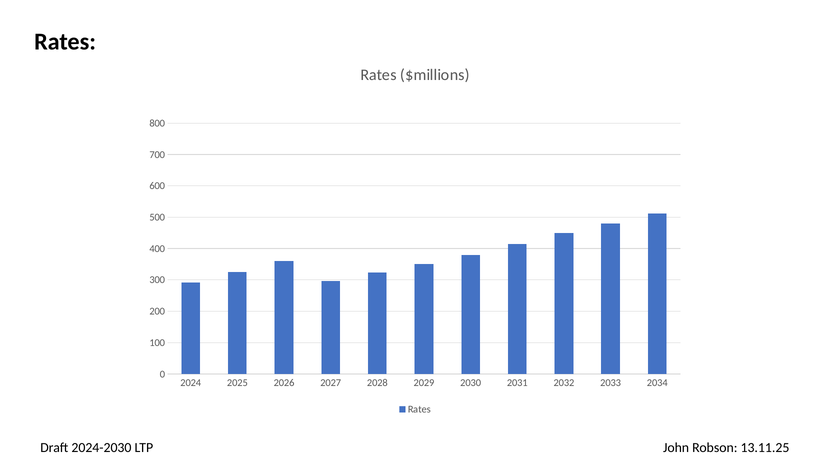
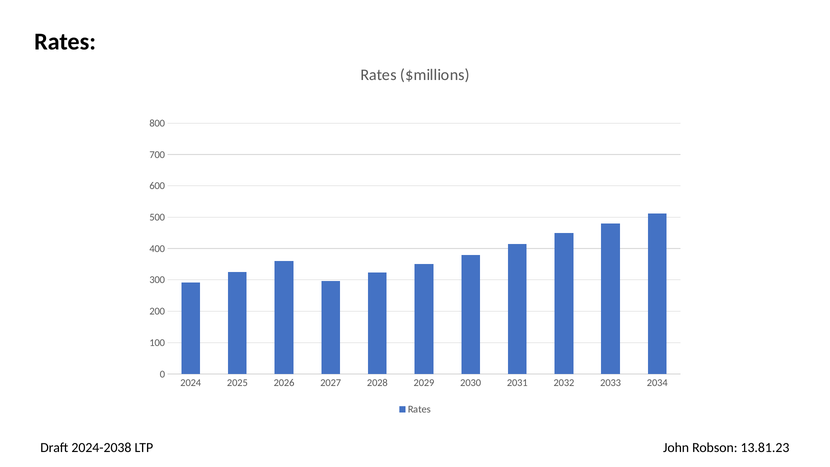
2024-2030: 2024-2030 -> 2024-2038
13.11.25: 13.11.25 -> 13.81.23
